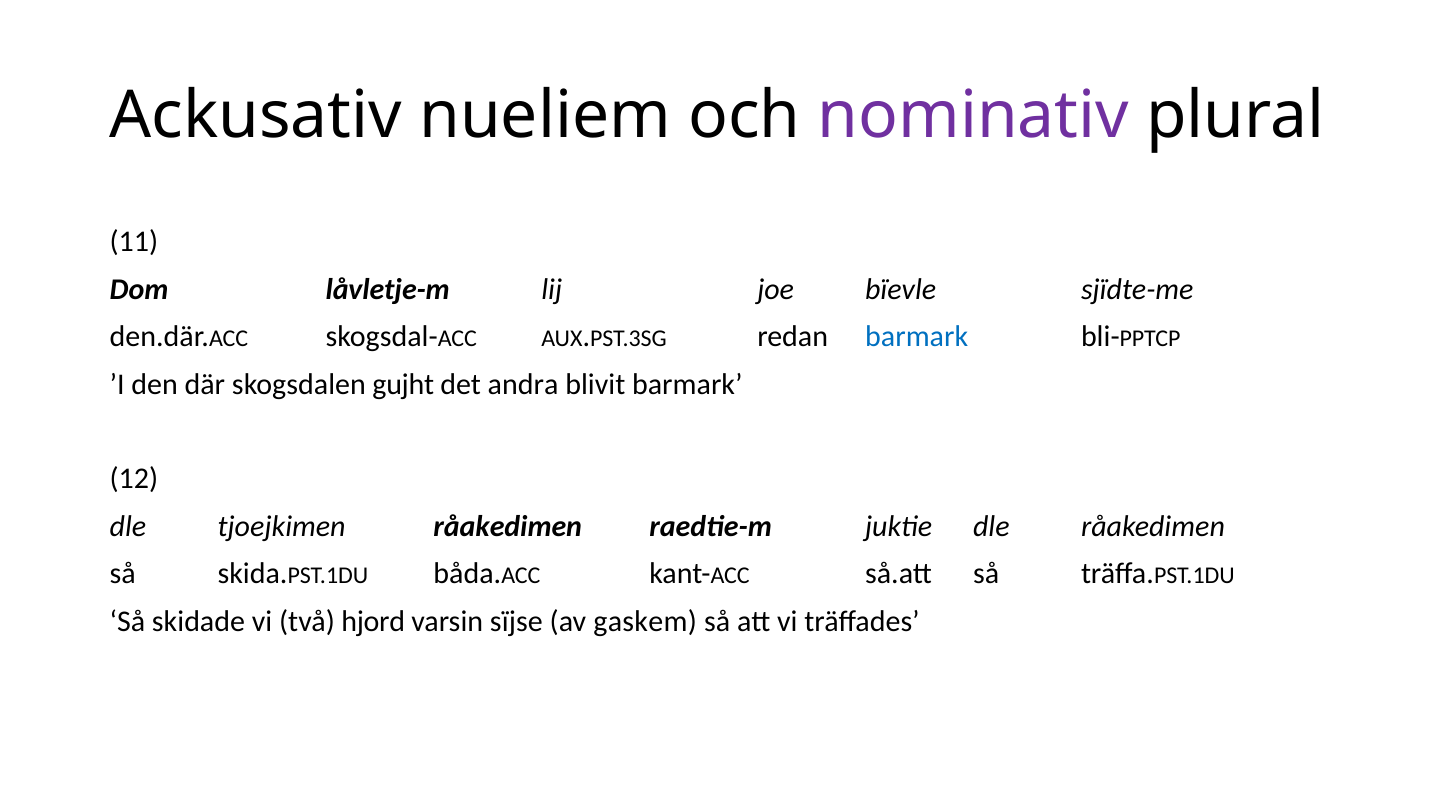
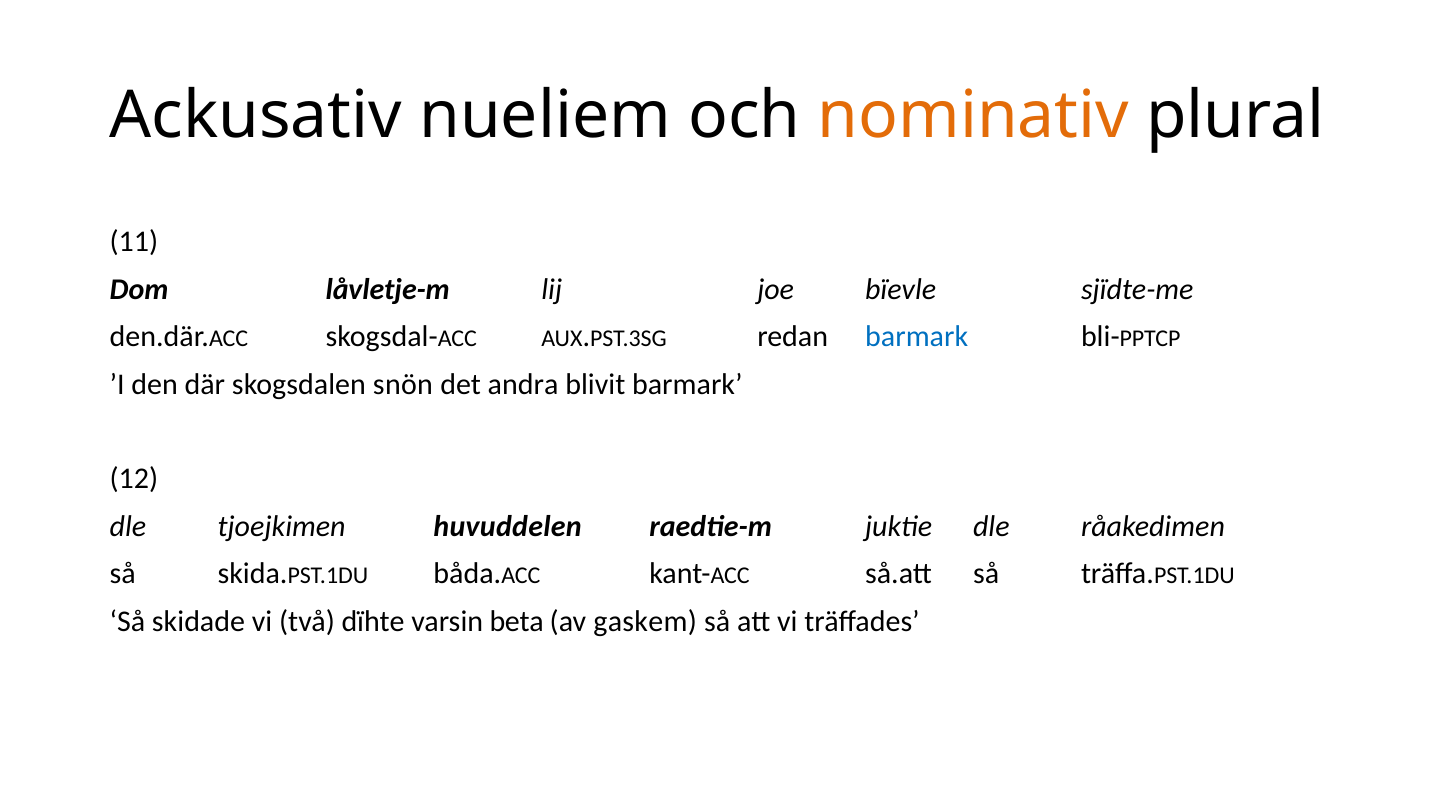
nominativ colour: purple -> orange
gujht: gujht -> snön
tjoejkimen råakedimen: råakedimen -> huvuddelen
hjord: hjord -> dïhte
sïjse: sïjse -> beta
